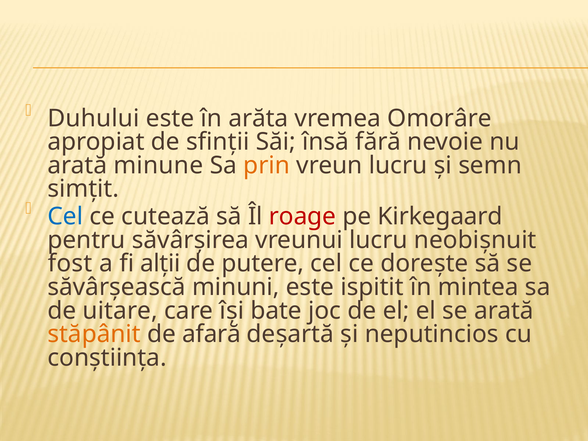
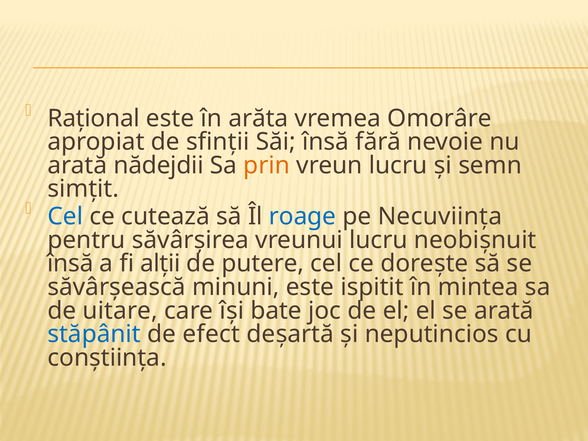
Duhului: Duhului -> Raţional
minune: minune -> nădejdii
roage colour: red -> blue
Kirkegaard: Kirkegaard -> Necuviinţa
fost at (70, 264): fost -> însă
stăpânit colour: orange -> blue
afară: afară -> efect
